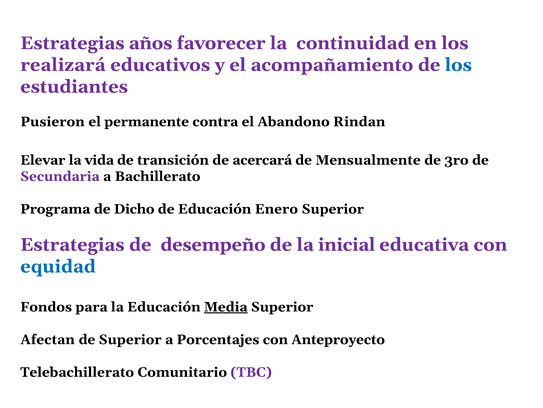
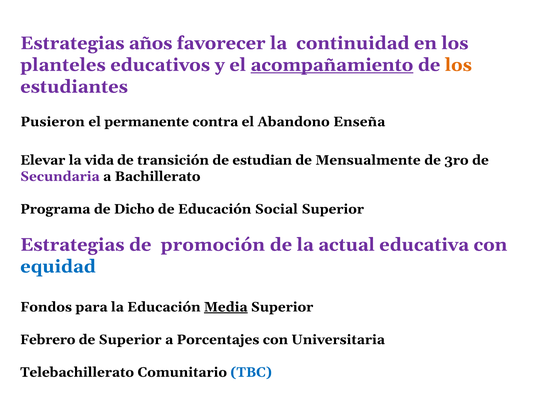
realizará: realizará -> planteles
acompañamiento underline: none -> present
los at (458, 65) colour: blue -> orange
Rindan: Rindan -> Enseña
acercará: acercará -> estudian
Enero: Enero -> Social
desempeño: desempeño -> promoción
inicial: inicial -> actual
Afectan: Afectan -> Febrero
Anteproyecto: Anteproyecto -> Universitaria
TBC colour: purple -> blue
